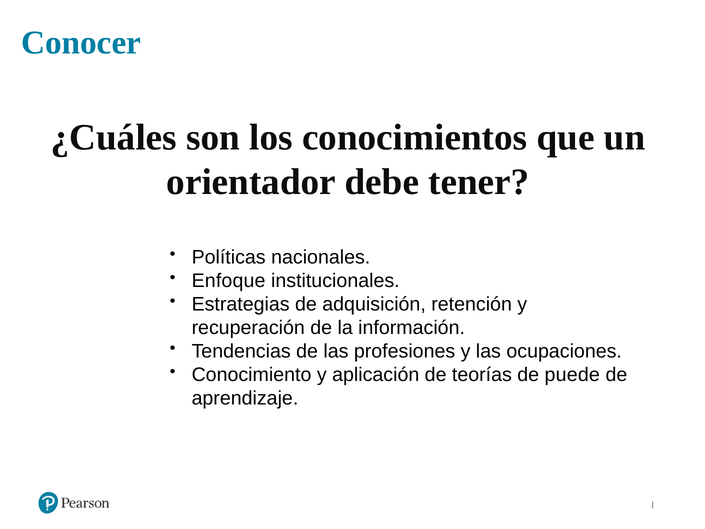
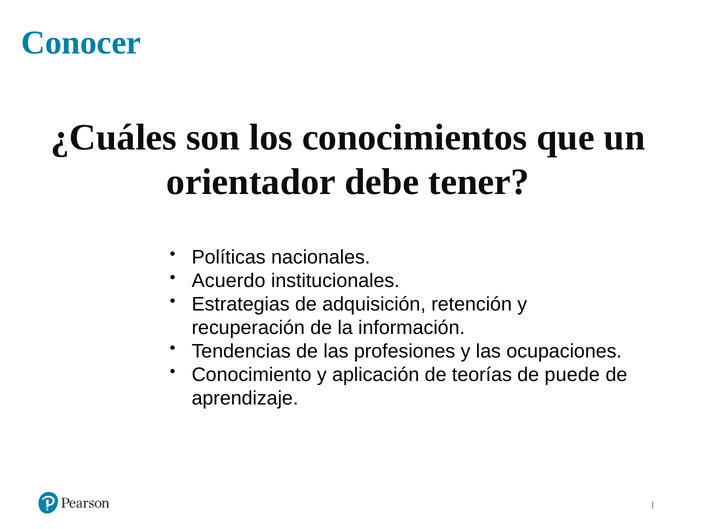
Enfoque: Enfoque -> Acuerdo
